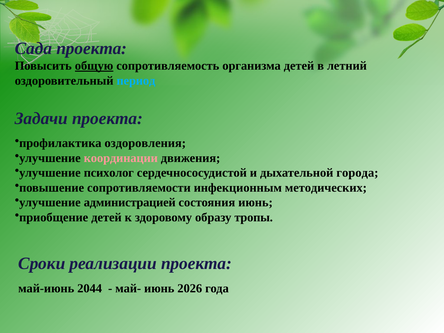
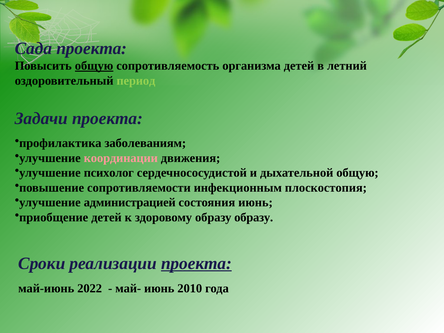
период colour: light blue -> light green
оздоровления: оздоровления -> заболеваниям
дыхательной города: города -> общую
методических: методических -> плоскостопия
образу тропы: тропы -> образу
проекта at (196, 263) underline: none -> present
2044: 2044 -> 2022
2026: 2026 -> 2010
